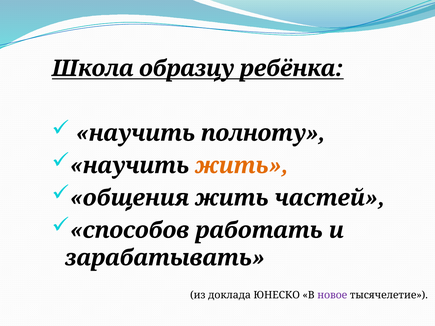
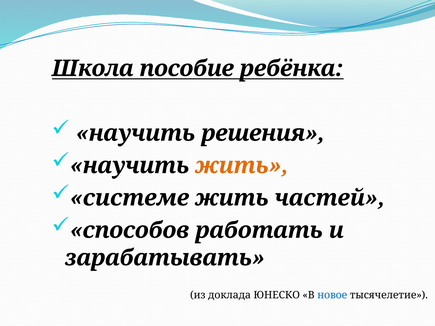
образцу: образцу -> пособие
полноту: полноту -> решения
общения: общения -> системе
новое colour: purple -> blue
